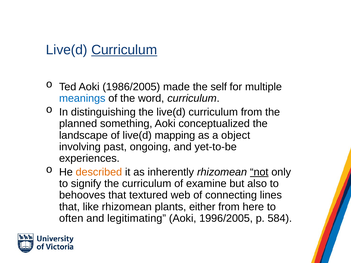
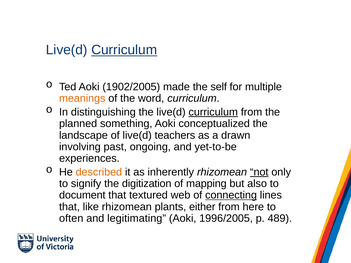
1986/2005: 1986/2005 -> 1902/2005
meanings colour: blue -> orange
curriculum at (213, 112) underline: none -> present
mapping: mapping -> teachers
object: object -> drawn
the curriculum: curriculum -> digitization
examine: examine -> mapping
behooves: behooves -> document
connecting underline: none -> present
584: 584 -> 489
